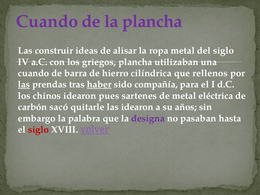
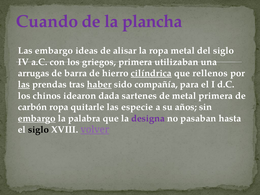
Las construir: construir -> embargo
griegos plancha: plancha -> primera
cuando at (34, 73): cuando -> arrugas
cilíndrica underline: none -> present
pues: pues -> dada
metal eléctrica: eléctrica -> primera
carbón sacó: sacó -> ropa
las idearon: idearon -> especie
embargo at (37, 118) underline: none -> present
siglo at (39, 130) colour: red -> black
